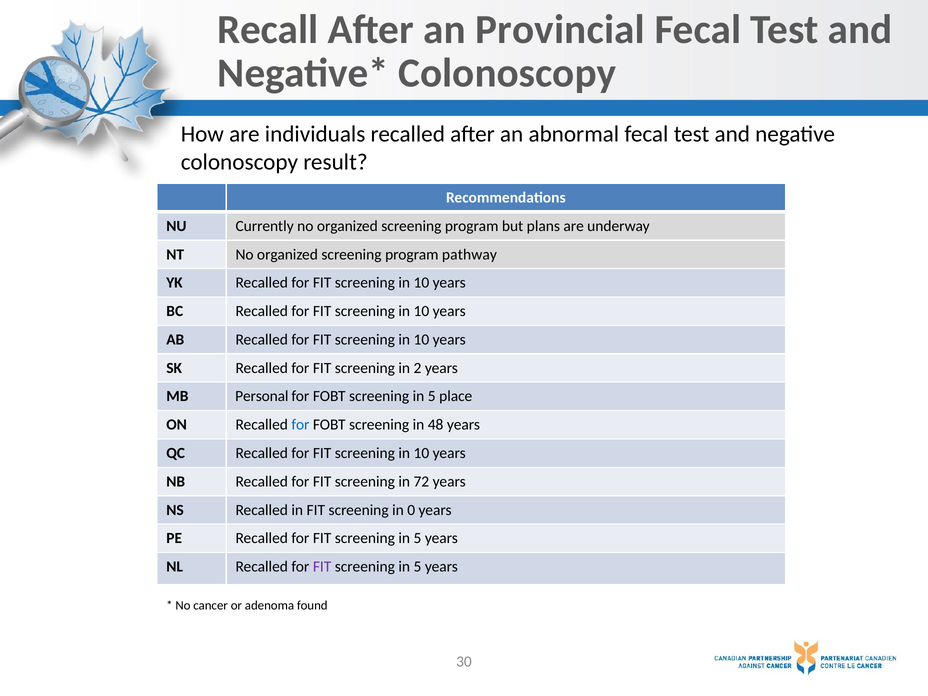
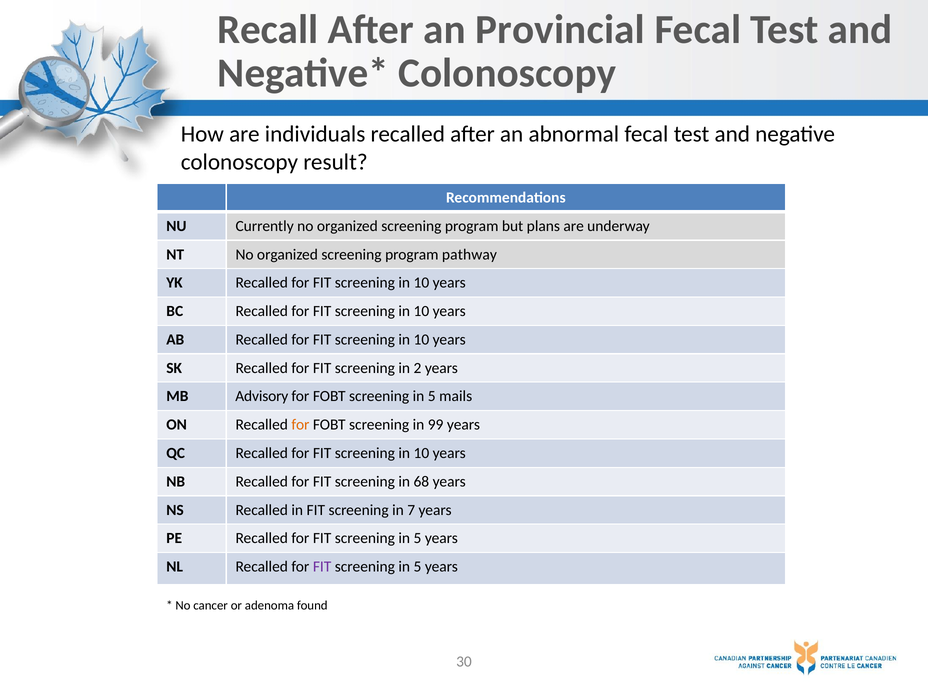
Personal: Personal -> Advisory
place: place -> mails
for at (300, 425) colour: blue -> orange
48: 48 -> 99
72: 72 -> 68
0: 0 -> 7
